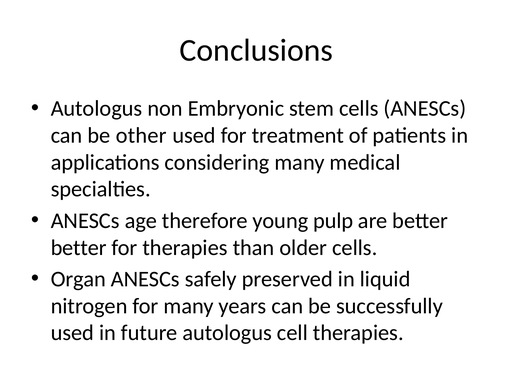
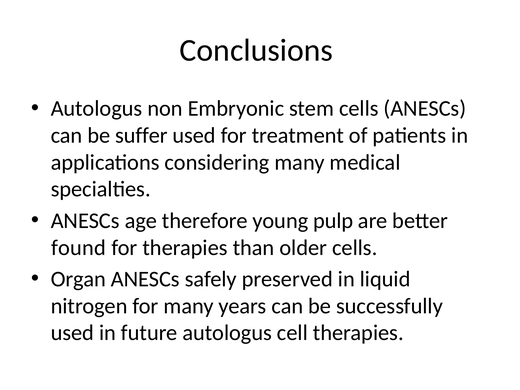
other: other -> suffer
better at (79, 248): better -> found
